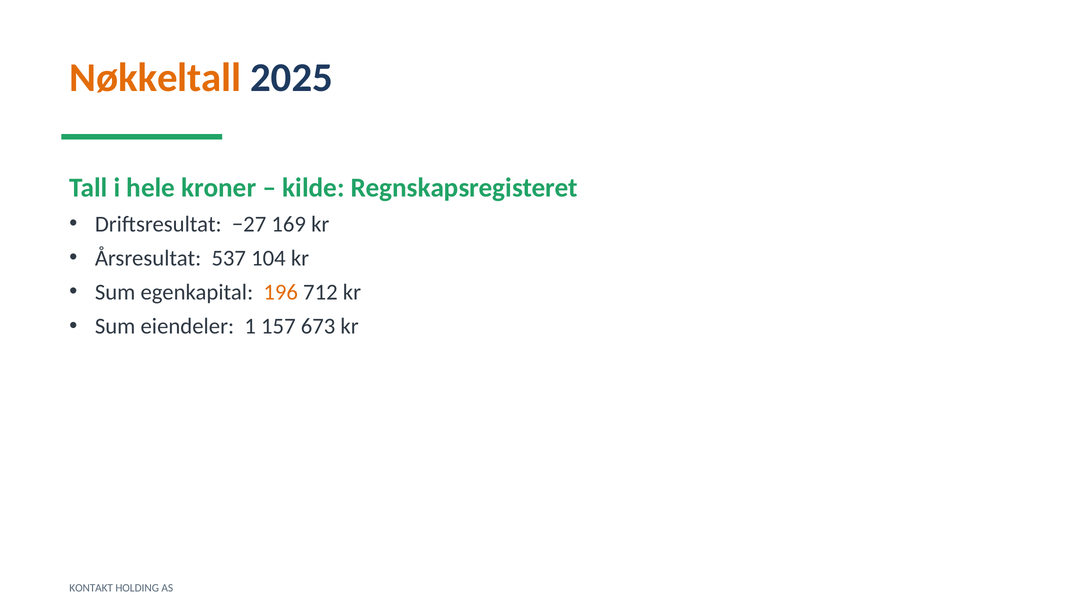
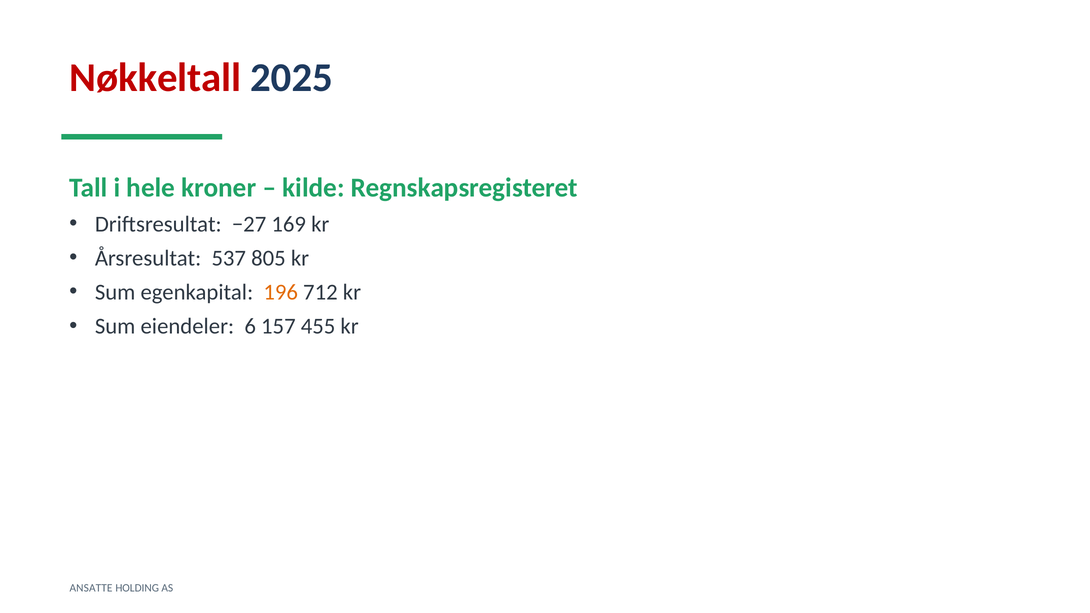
Nøkkeltall colour: orange -> red
104: 104 -> 805
1: 1 -> 6
673: 673 -> 455
KONTAKT: KONTAKT -> ANSATTE
